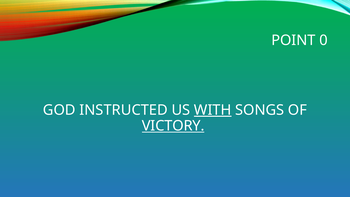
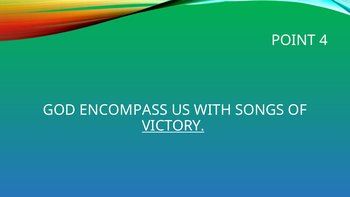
0: 0 -> 4
INSTRUCTED: INSTRUCTED -> ENCOMPASS
WITH underline: present -> none
